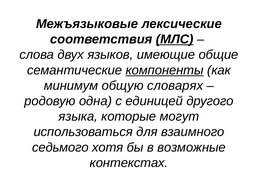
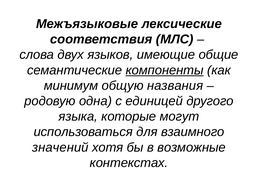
МЛС underline: present -> none
словарях: словарях -> названия
седьмого: седьмого -> значений
